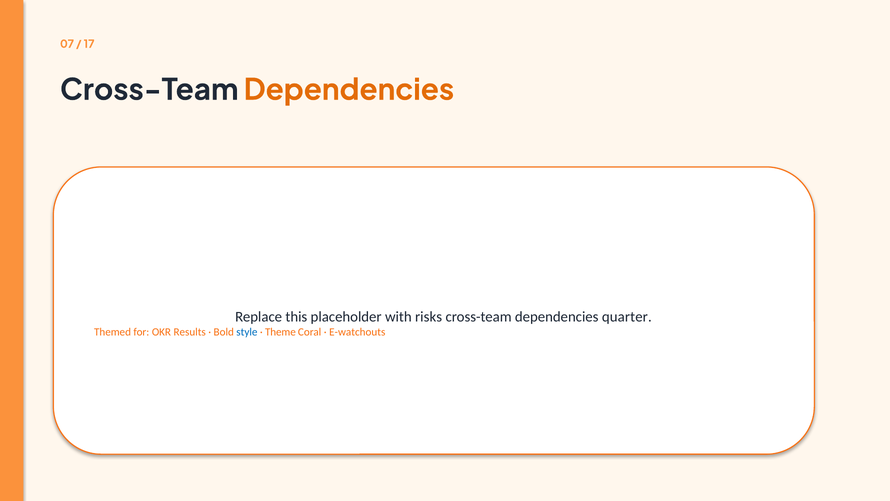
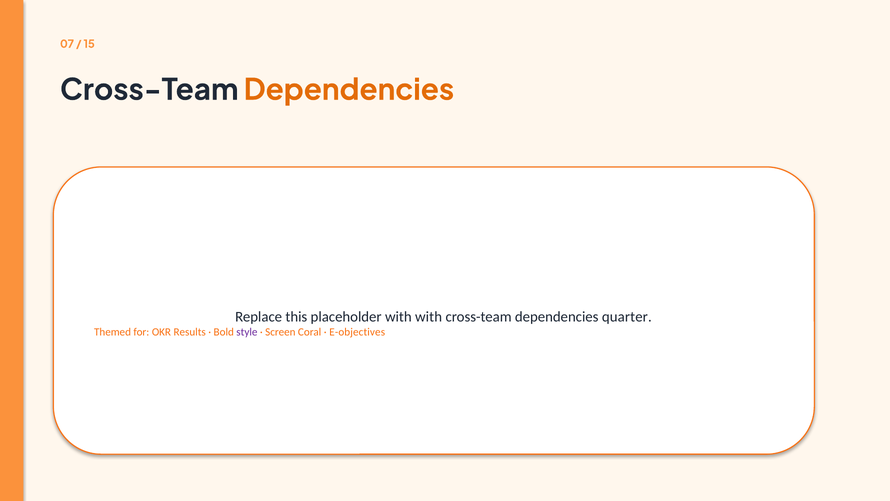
17: 17 -> 15
with risks: risks -> with
style colour: blue -> purple
Theme: Theme -> Screen
E-watchouts: E-watchouts -> E-objectives
